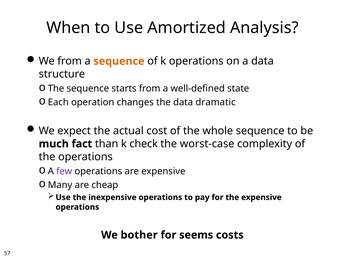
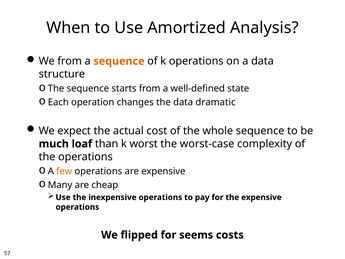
fact: fact -> loaf
check: check -> worst
few colour: purple -> orange
bother: bother -> flipped
